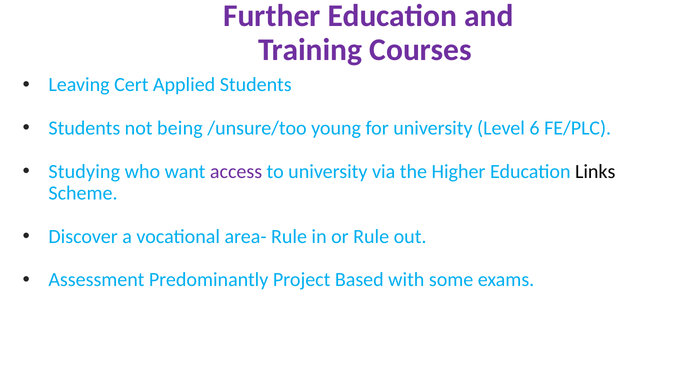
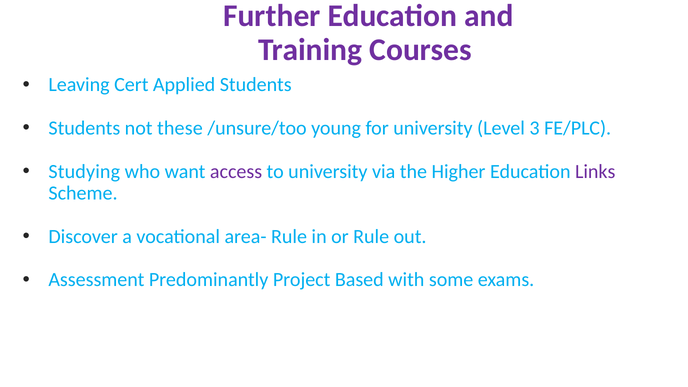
being: being -> these
6: 6 -> 3
Links colour: black -> purple
